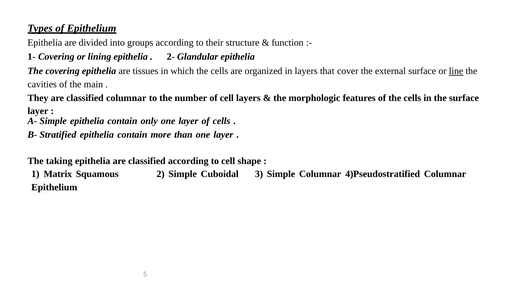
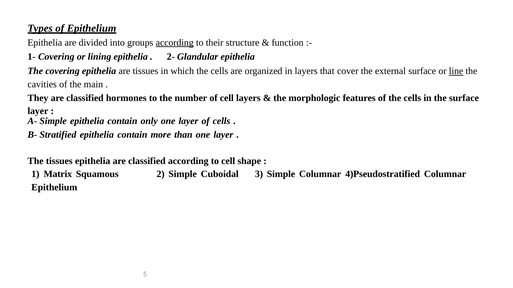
according at (175, 43) underline: none -> present
classified columnar: columnar -> hormones
The taking: taking -> tissues
